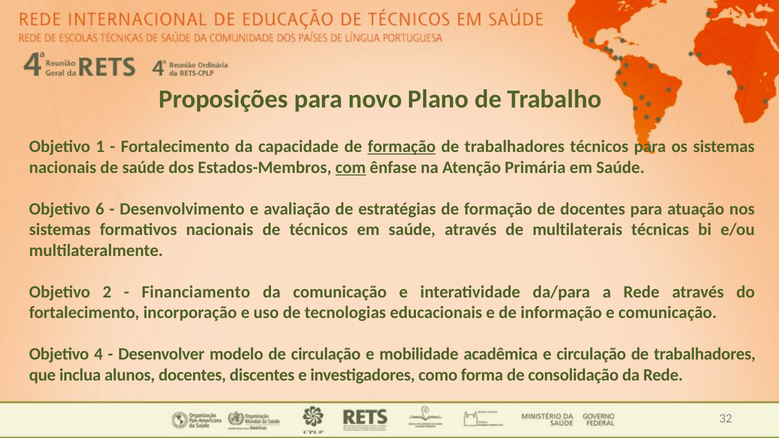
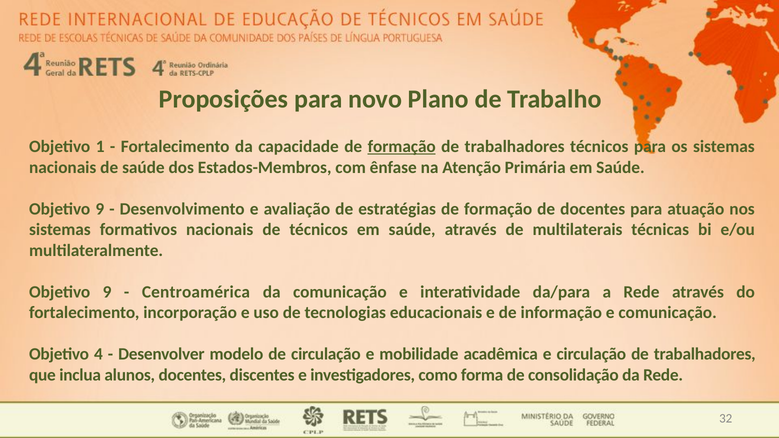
com underline: present -> none
6 at (100, 209): 6 -> 9
2 at (107, 292): 2 -> 9
Financiamento: Financiamento -> Centroamérica
